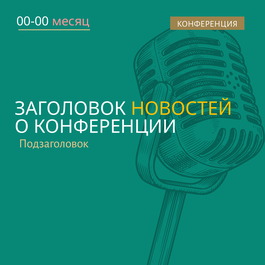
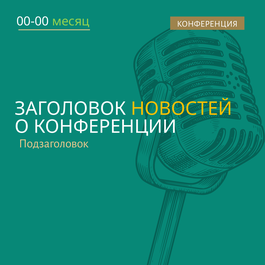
месяц colour: pink -> light green
